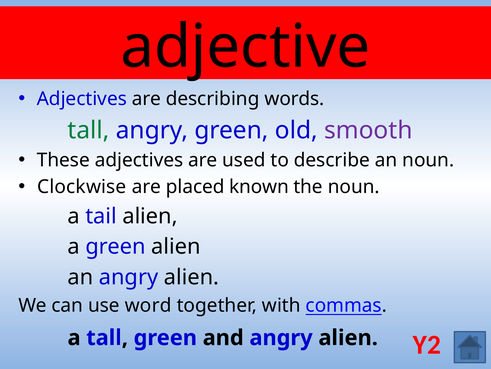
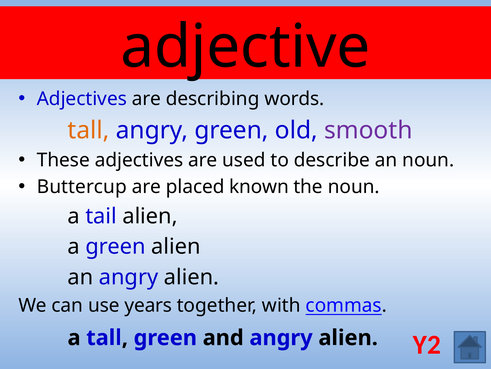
tall at (88, 130) colour: green -> orange
Clockwise: Clockwise -> Buttercup
word: word -> years
